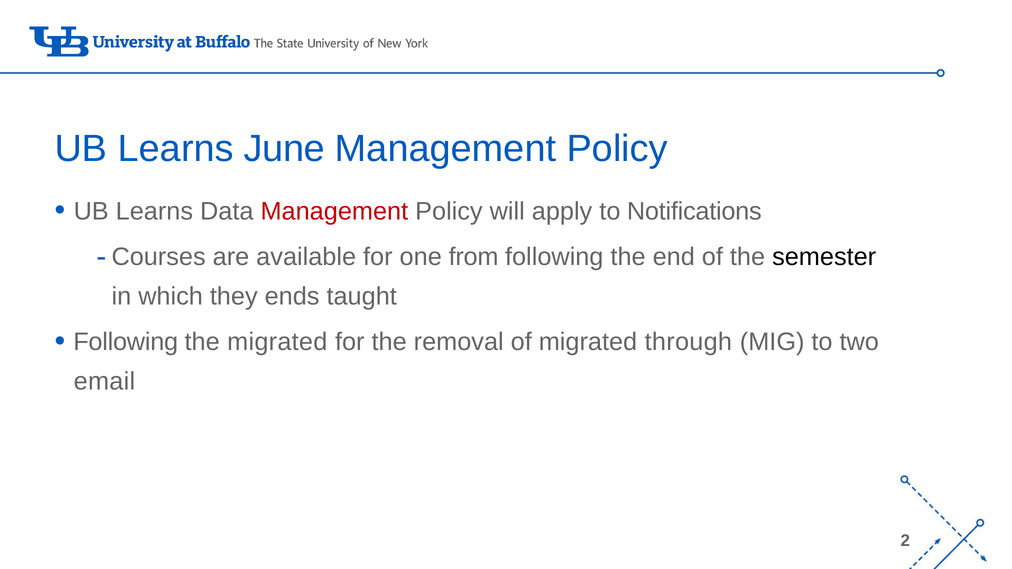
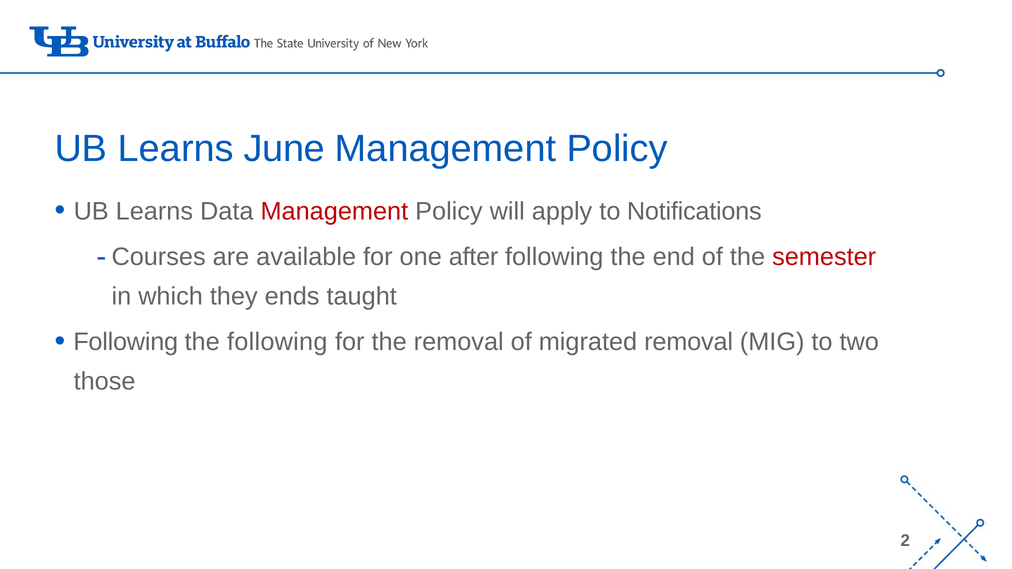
from: from -> after
semester colour: black -> red
the migrated: migrated -> following
migrated through: through -> removal
email: email -> those
